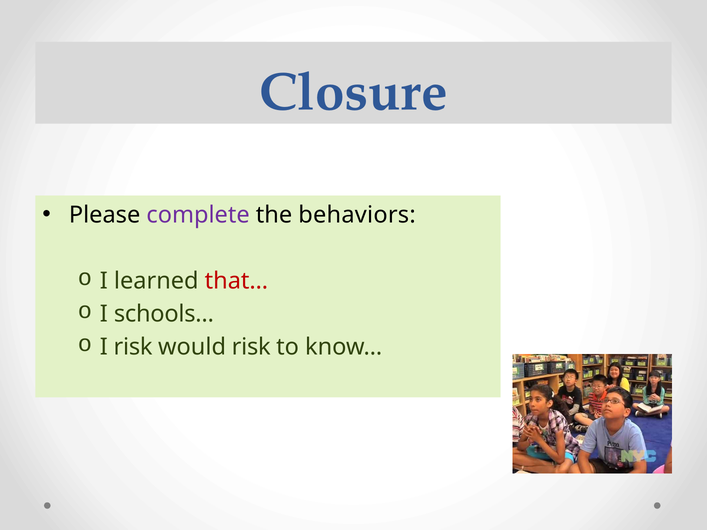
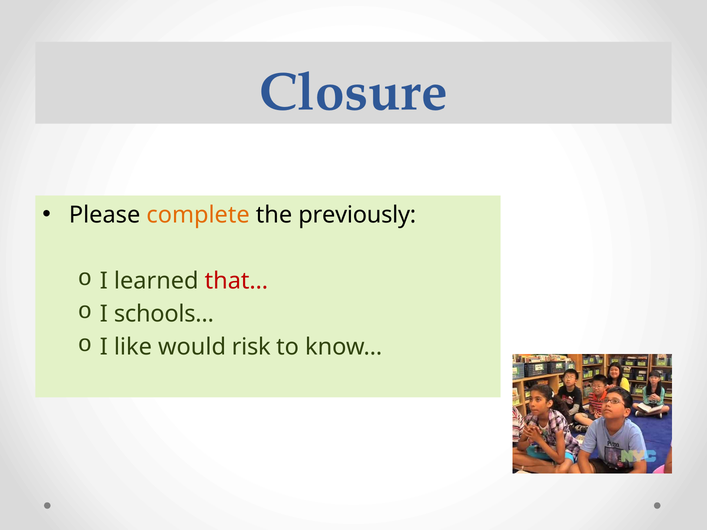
complete colour: purple -> orange
behaviors: behaviors -> previously
I risk: risk -> like
